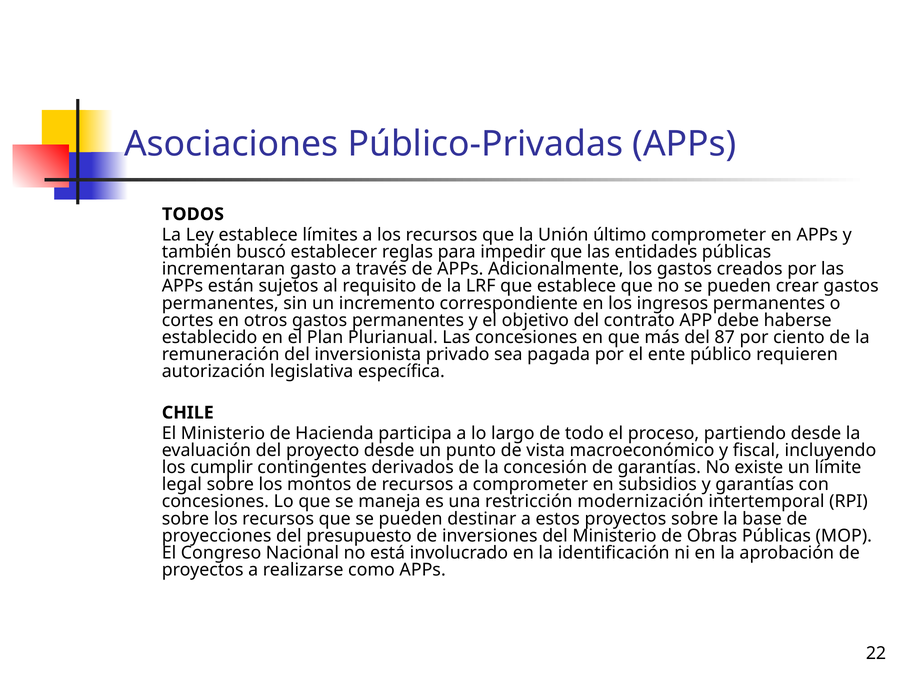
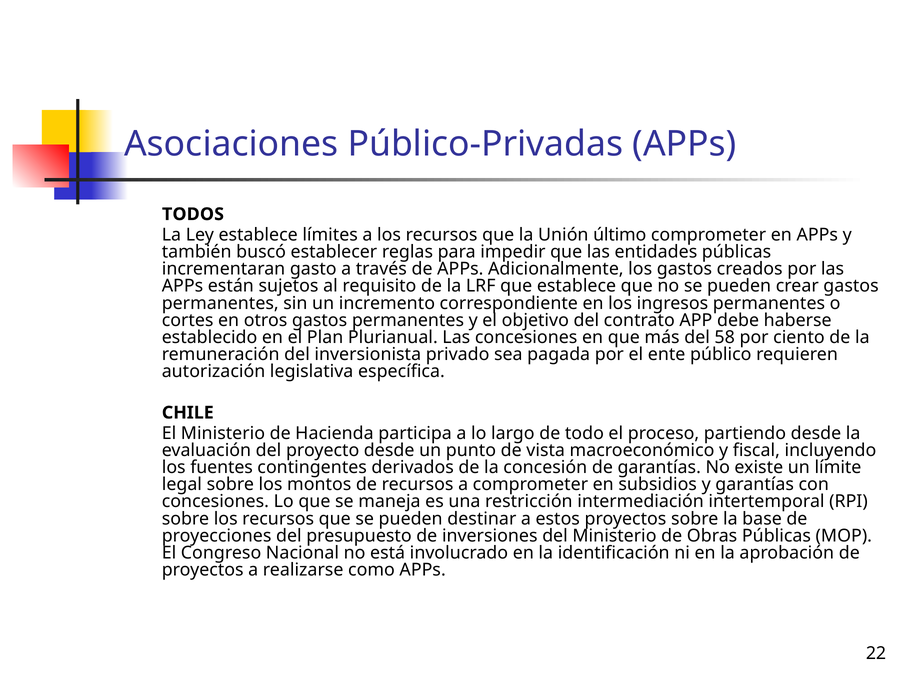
87: 87 -> 58
cumplir: cumplir -> fuentes
modernización: modernización -> intermediación
